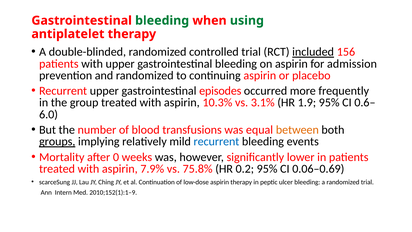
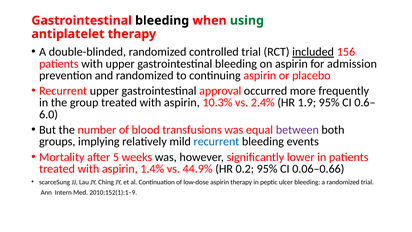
bleeding at (162, 21) colour: green -> black
episodes: episodes -> approval
3.1%: 3.1% -> 2.4%
between colour: orange -> purple
groups underline: present -> none
0: 0 -> 5
7.9%: 7.9% -> 1.4%
75.8%: 75.8% -> 44.9%
0.06–0.69: 0.06–0.69 -> 0.06–0.66
